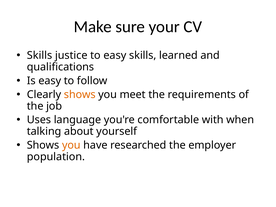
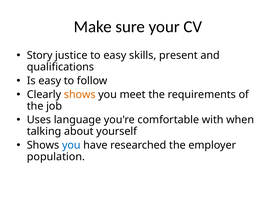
Skills at (40, 55): Skills -> Story
learned: learned -> present
you at (71, 145) colour: orange -> blue
